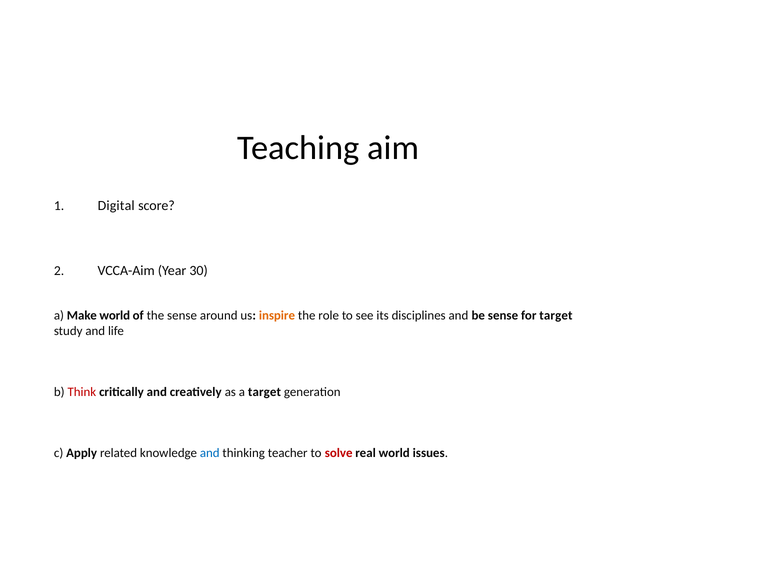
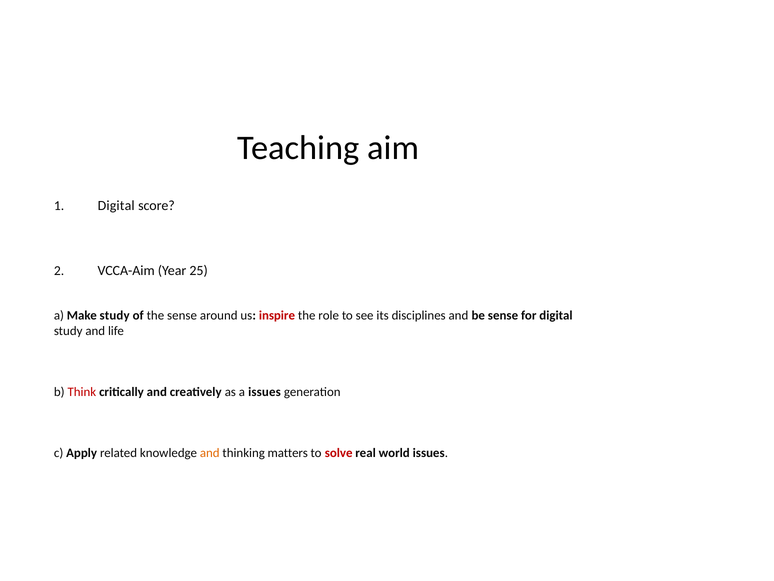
30: 30 -> 25
Make world: world -> study
inspire colour: orange -> red
for target: target -> digital
a target: target -> issues
and at (210, 453) colour: blue -> orange
teacher: teacher -> matters
